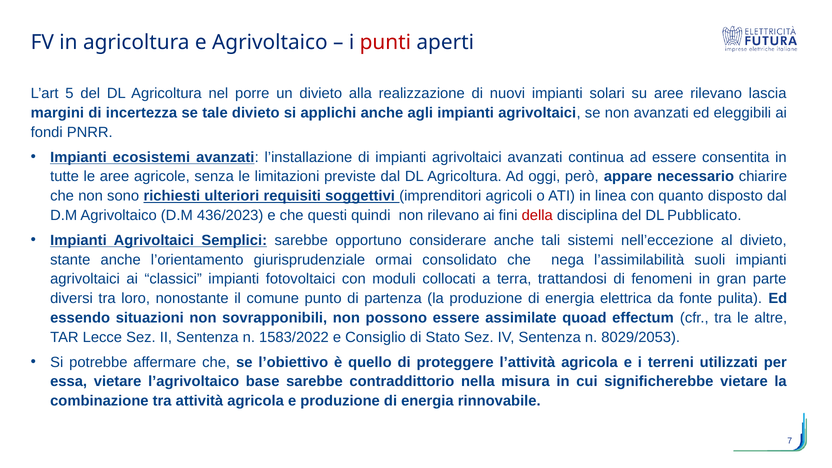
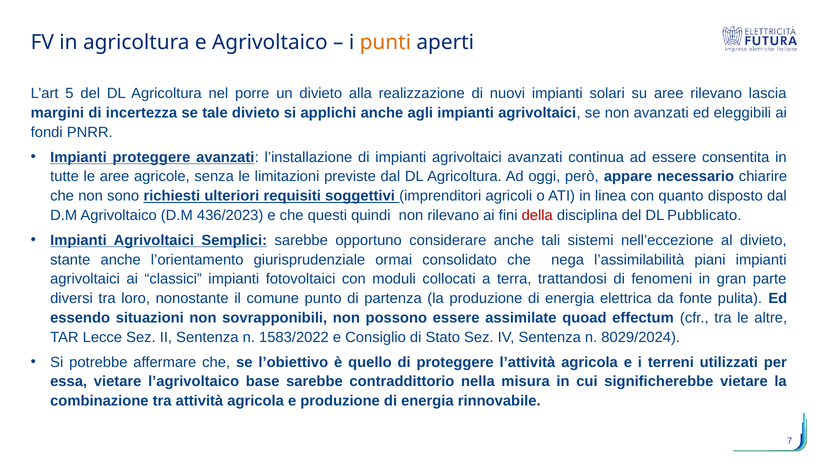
punti colour: red -> orange
Impianti ecosistemi: ecosistemi -> proteggere
suoli: suoli -> piani
8029/2053: 8029/2053 -> 8029/2024
